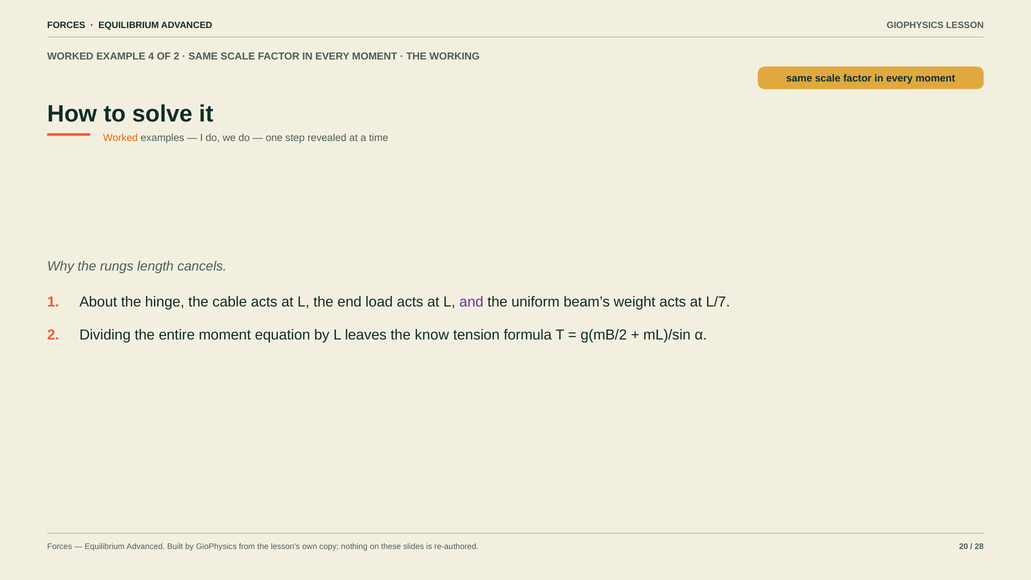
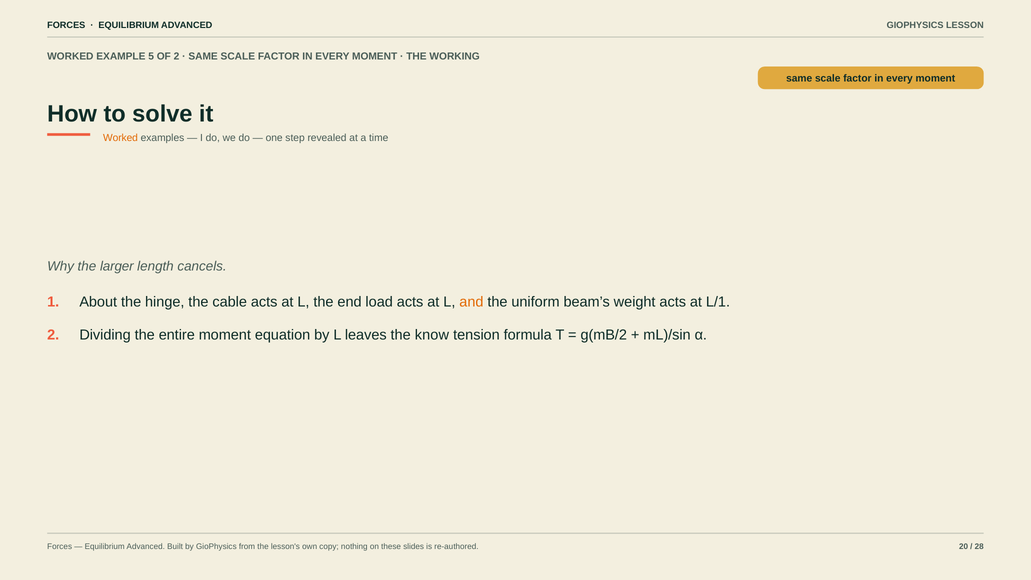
4: 4 -> 5
rungs: rungs -> larger
and colour: purple -> orange
L/7: L/7 -> L/1
